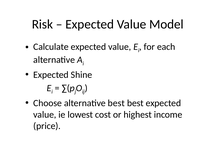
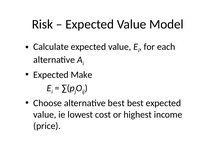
Shine: Shine -> Make
